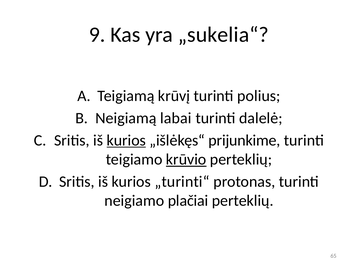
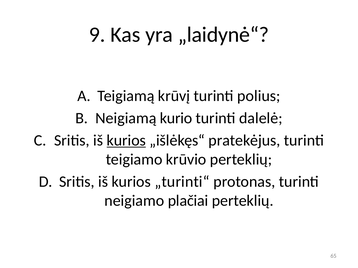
„sukelia“: „sukelia“ -> „laidynė“
labai: labai -> kurio
prijunkime: prijunkime -> pratekėjus
krūvio underline: present -> none
